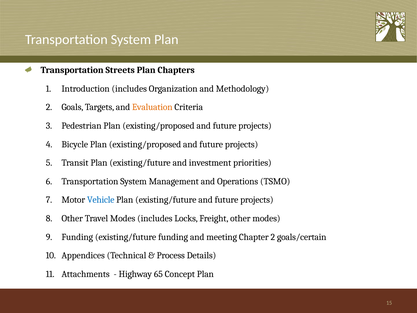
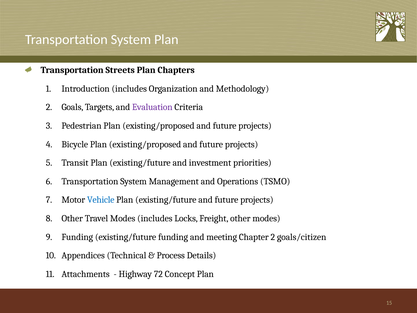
Evaluation colour: orange -> purple
goals/certain: goals/certain -> goals/citizen
65: 65 -> 72
